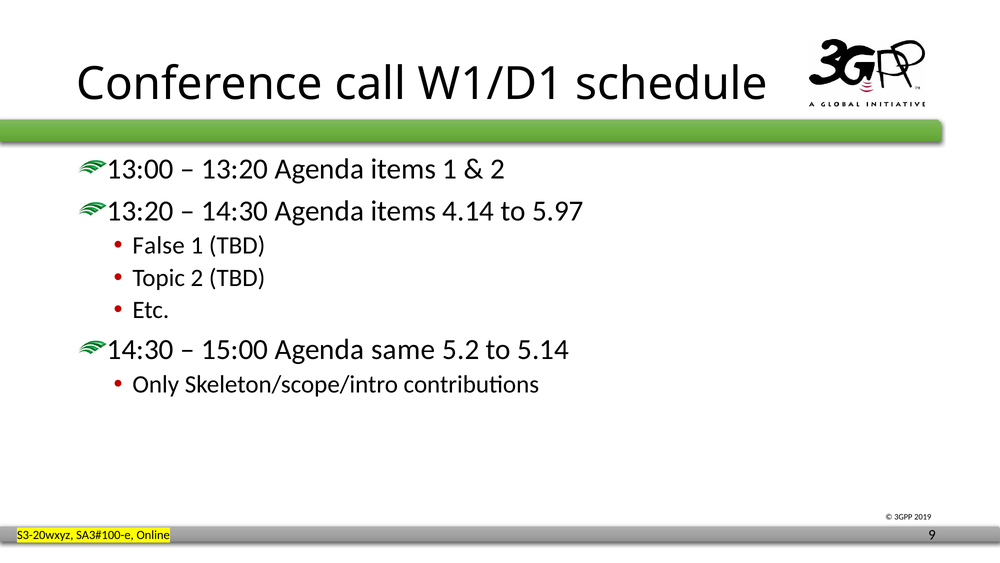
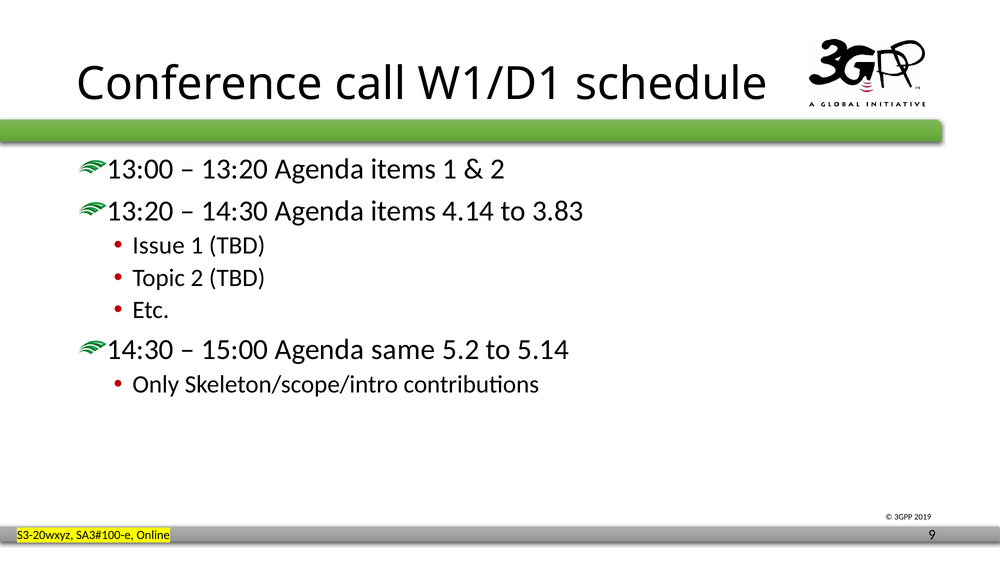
5.97: 5.97 -> 3.83
False: False -> Issue
